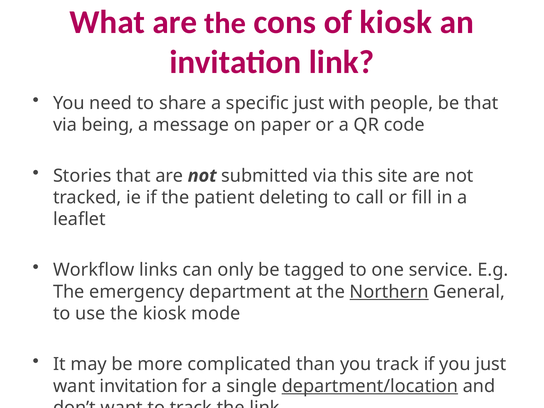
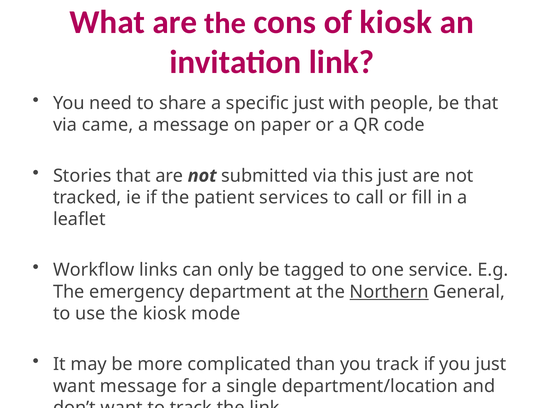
being: being -> came
this site: site -> just
deleting: deleting -> services
want invitation: invitation -> message
department/location underline: present -> none
